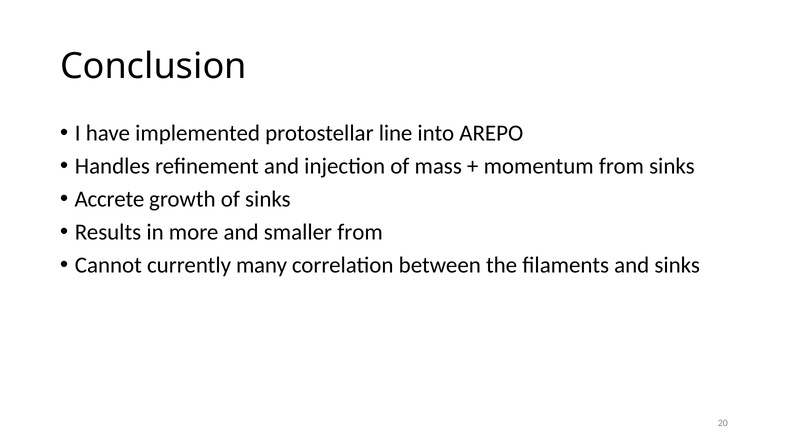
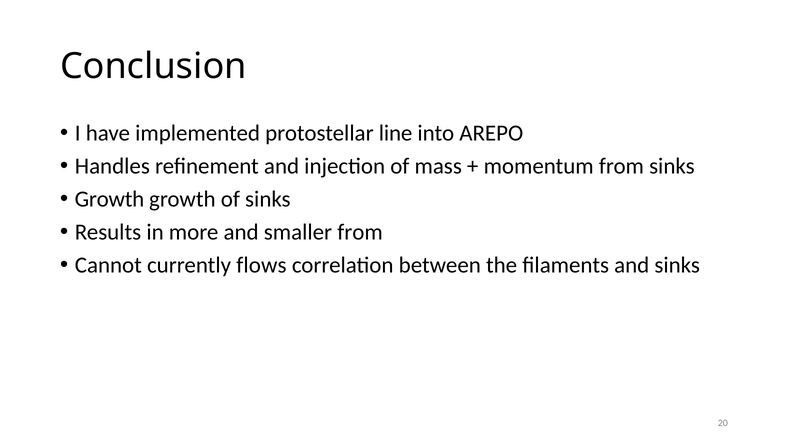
Accrete at (109, 199): Accrete -> Growth
many: many -> flows
